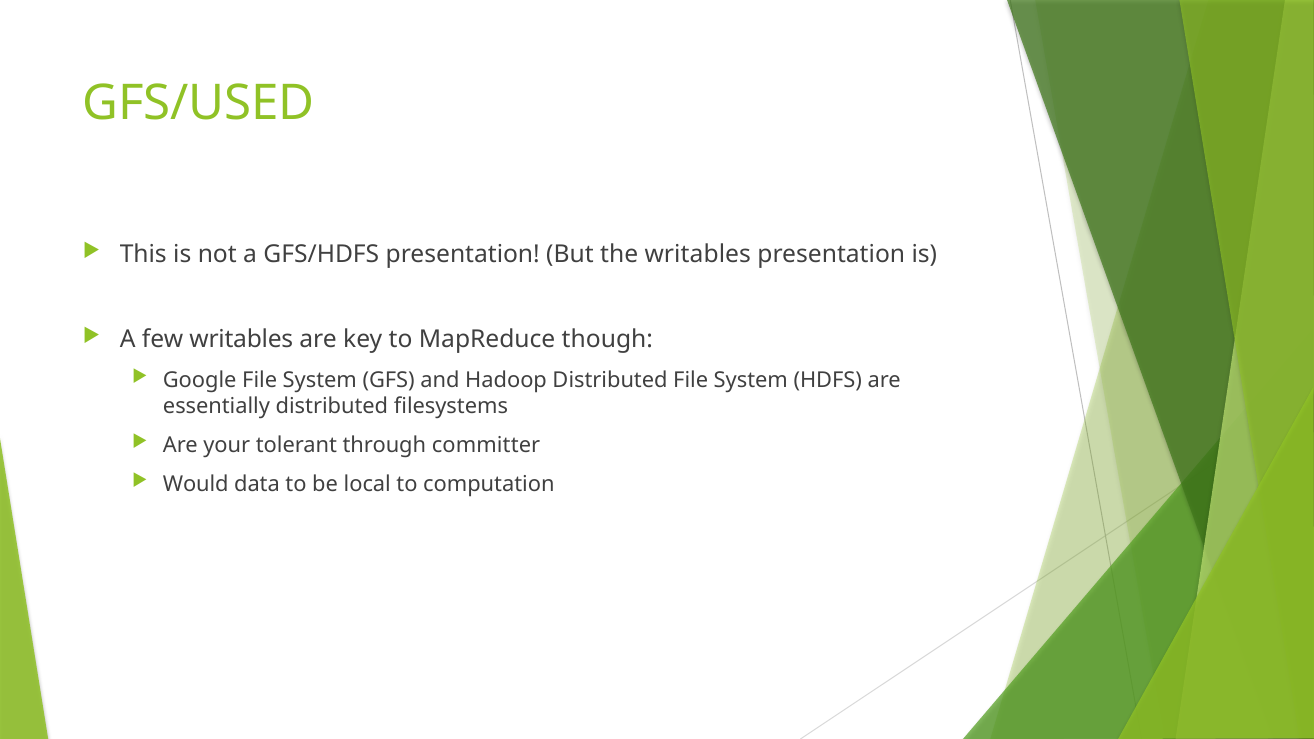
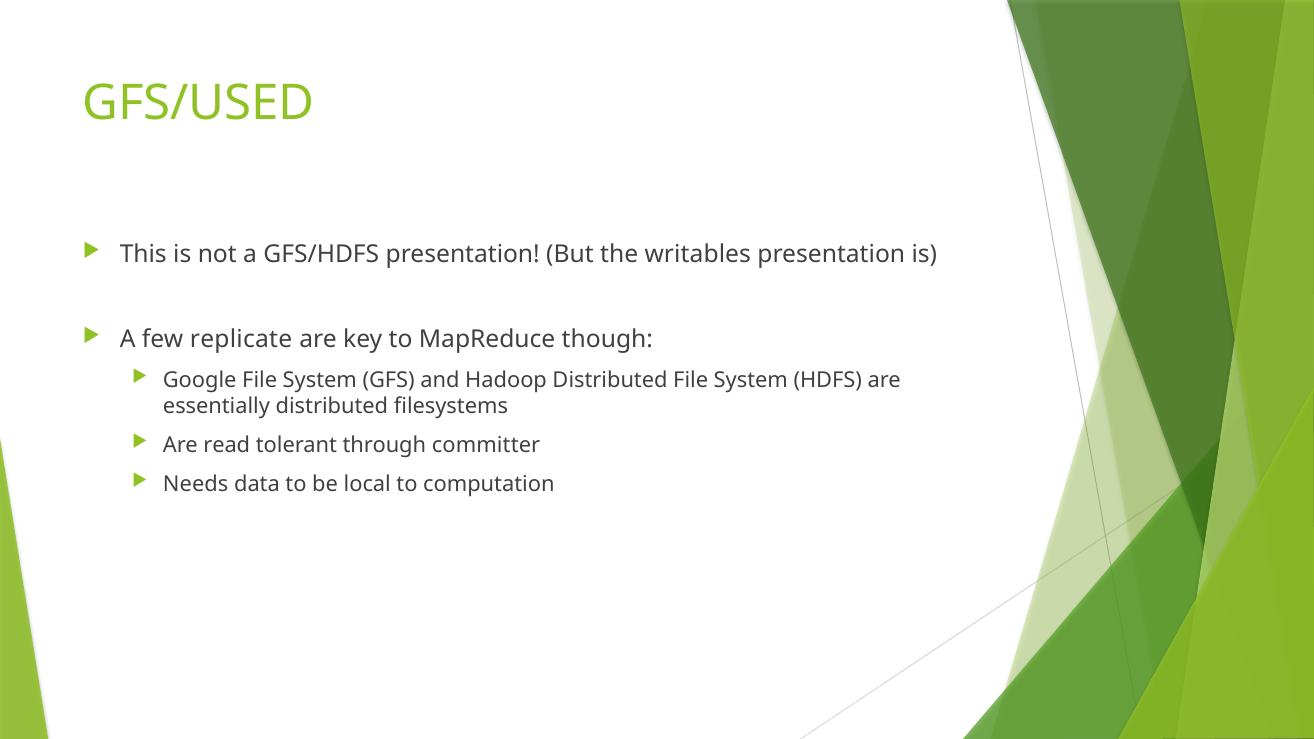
few writables: writables -> replicate
your: your -> read
Would: Would -> Needs
